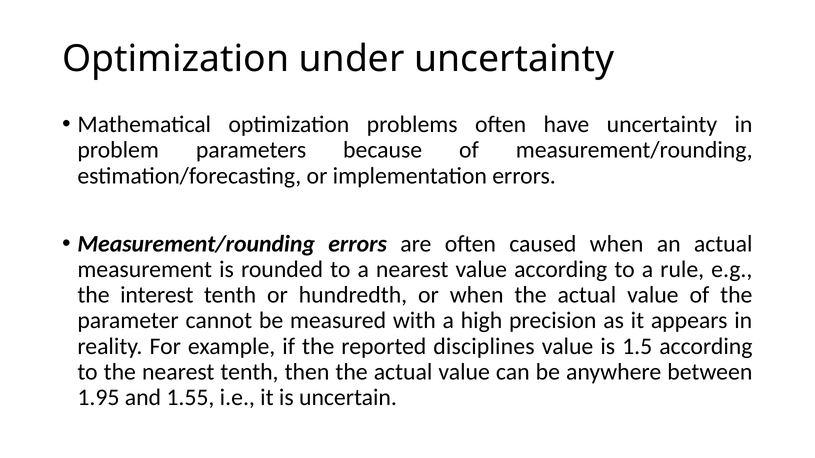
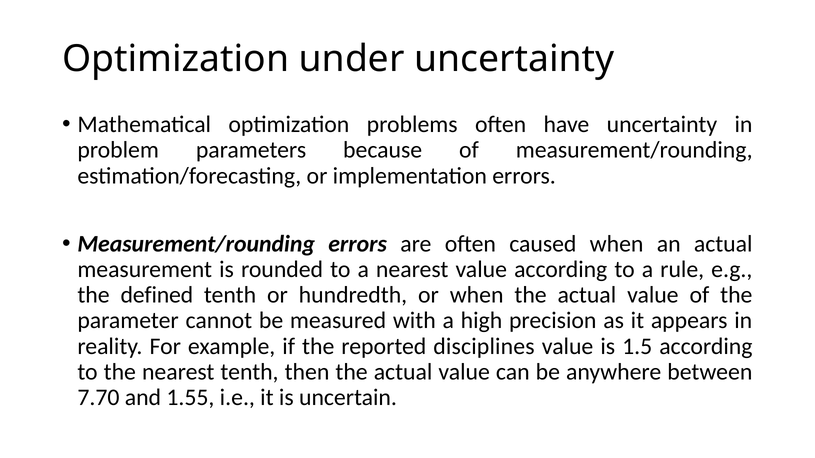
interest: interest -> defined
1.95: 1.95 -> 7.70
